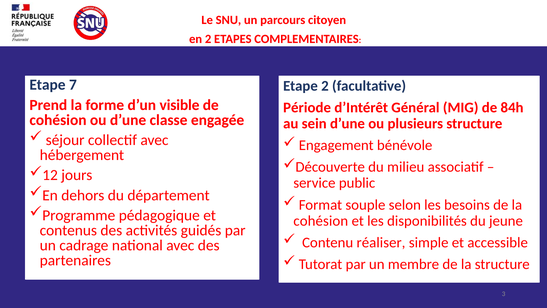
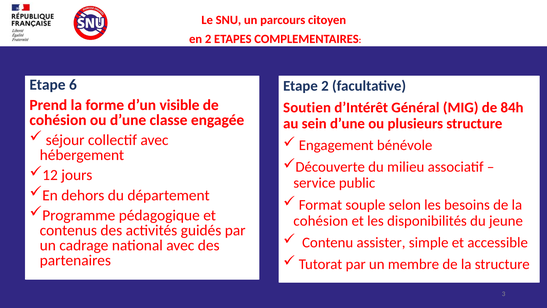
7: 7 -> 6
Période: Période -> Soutien
réaliser: réaliser -> assister
